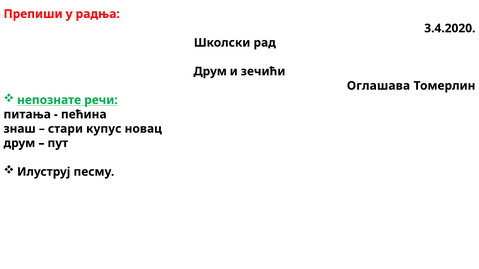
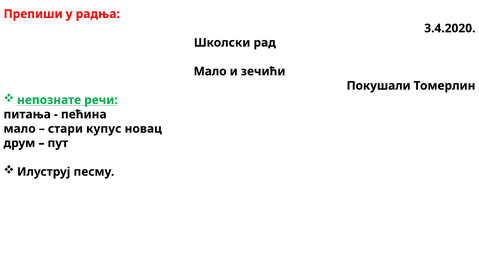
Друм at (210, 71): Друм -> Мало
Оглашава: Оглашава -> Покушали
знаш at (20, 129): знаш -> мало
